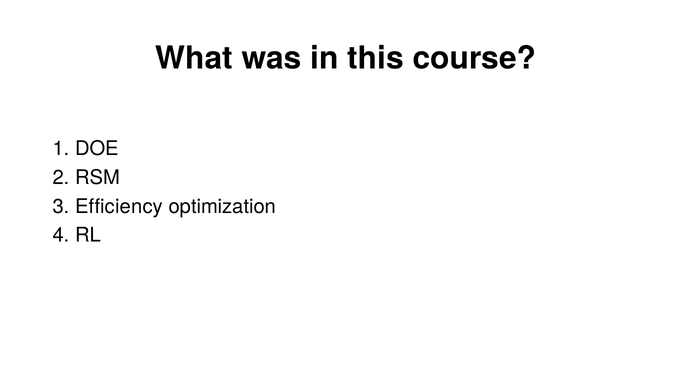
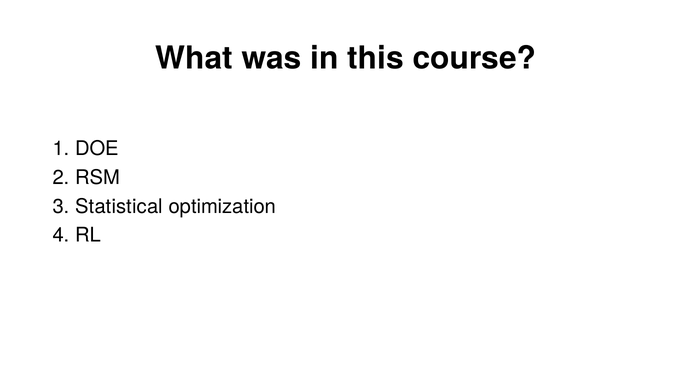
Efficiency: Efficiency -> Statistical
